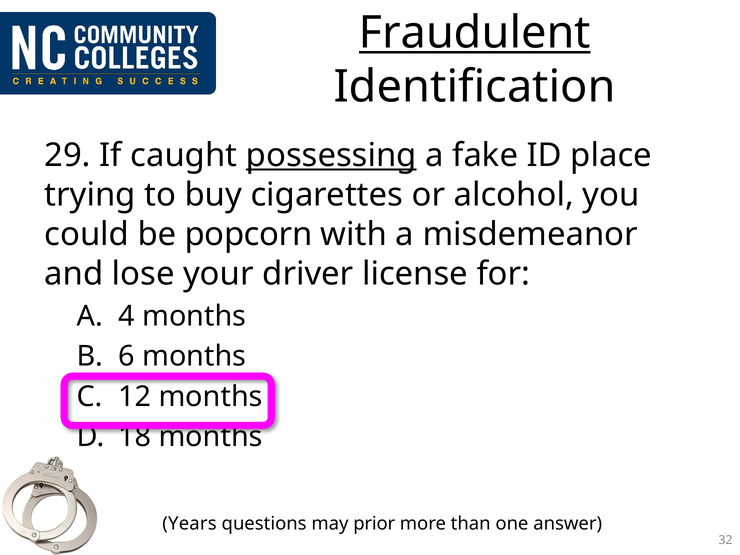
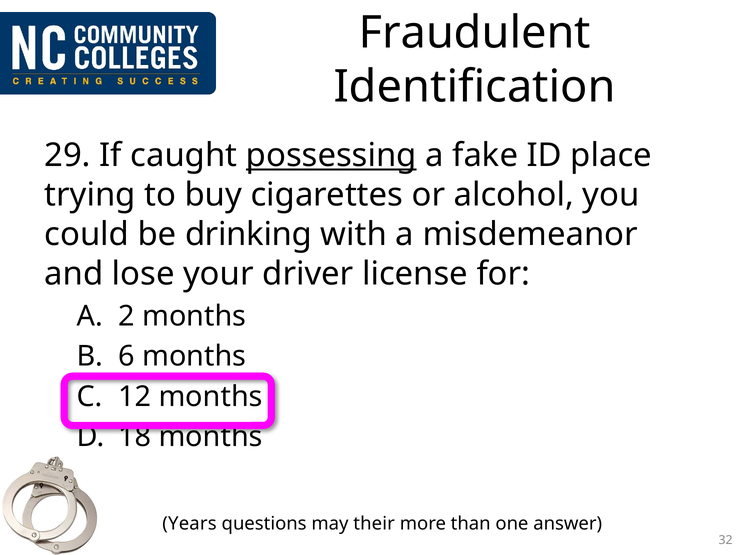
Fraudulent underline: present -> none
popcorn: popcorn -> drinking
4: 4 -> 2
prior: prior -> their
